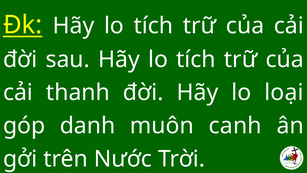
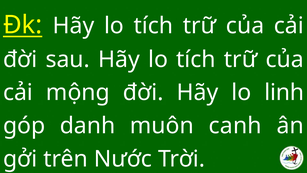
thanh: thanh -> mộng
loại: loại -> linh
